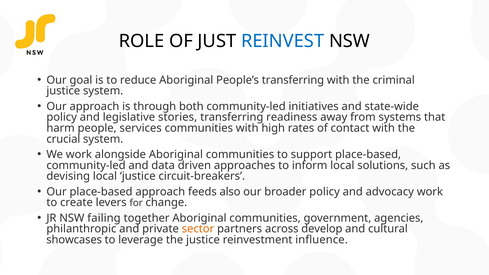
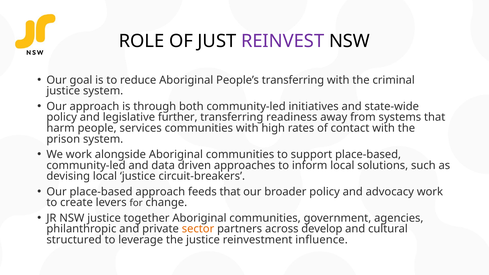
REINVEST colour: blue -> purple
stories: stories -> further
crucial: crucial -> prison
feeds also: also -> that
NSW failing: failing -> justice
showcases: showcases -> structured
